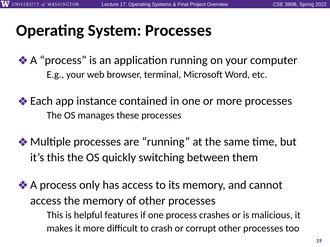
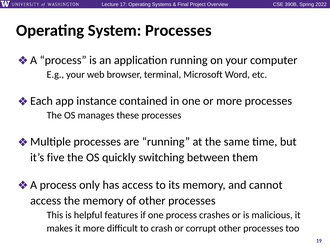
this: this -> five
